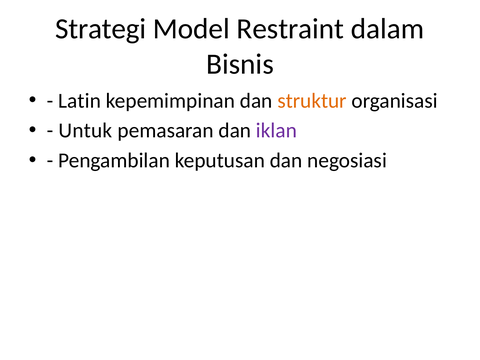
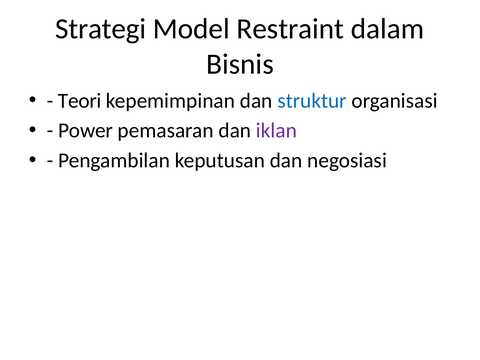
Latin: Latin -> Teori
struktur colour: orange -> blue
Untuk: Untuk -> Power
